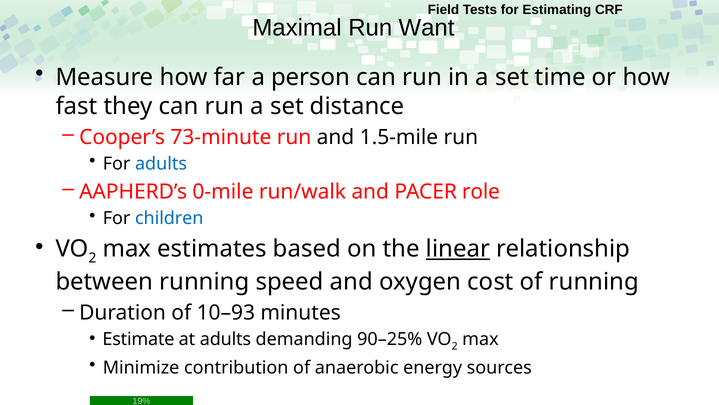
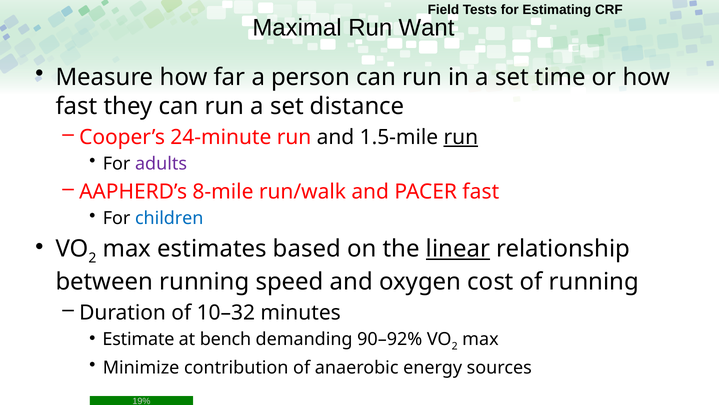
73-minute: 73-minute -> 24-minute
run at (461, 137) underline: none -> present
adults at (161, 164) colour: blue -> purple
0-mile: 0-mile -> 8-mile
PACER role: role -> fast
10–93: 10–93 -> 10–32
at adults: adults -> bench
90–25%: 90–25% -> 90–92%
